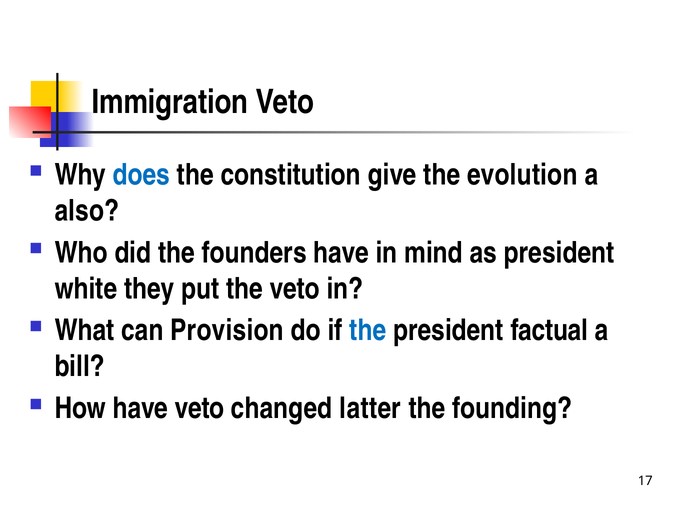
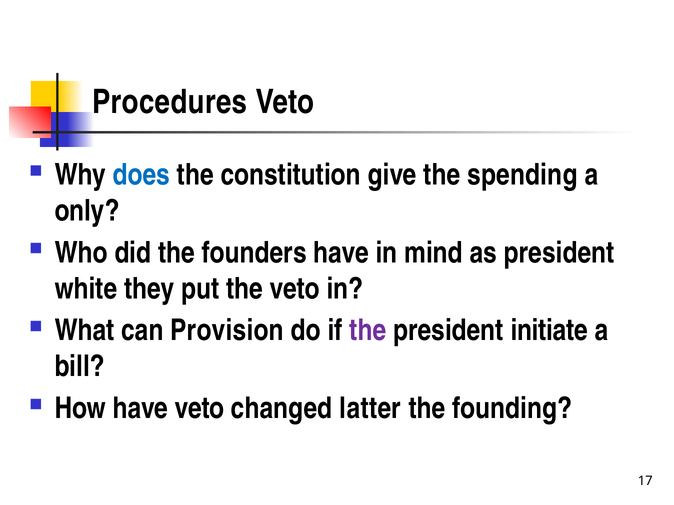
Immigration: Immigration -> Procedures
evolution: evolution -> spending
also: also -> only
the at (368, 331) colour: blue -> purple
factual: factual -> initiate
